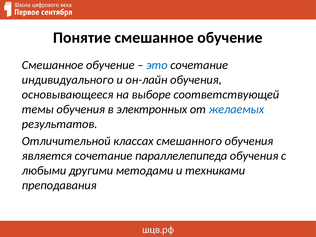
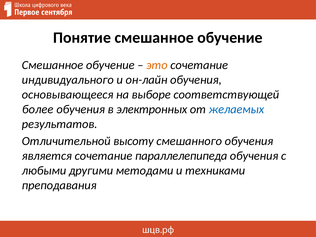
это colour: blue -> orange
темы: темы -> более
классах: классах -> высоту
